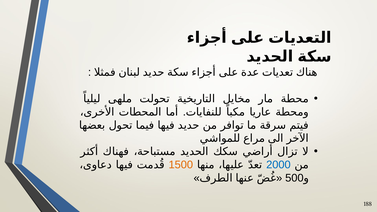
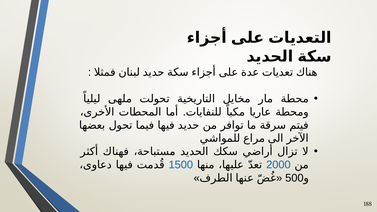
1500 colour: orange -> blue
